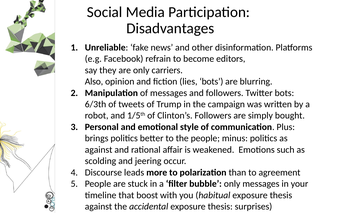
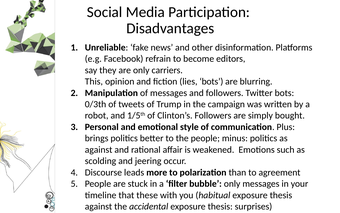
Also: Also -> This
6/3th: 6/3th -> 0/3th
boost: boost -> these
